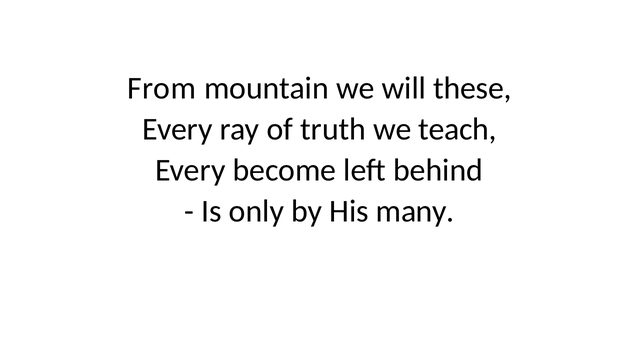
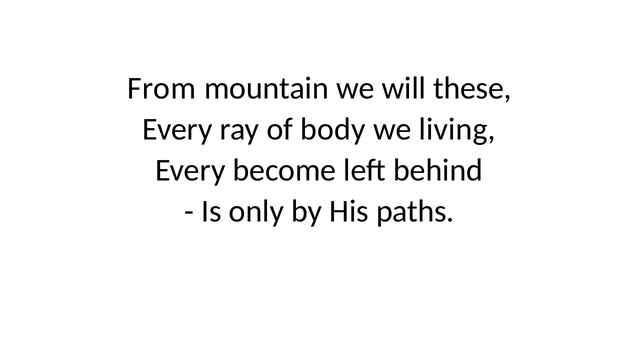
truth: truth -> body
teach: teach -> living
many: many -> paths
